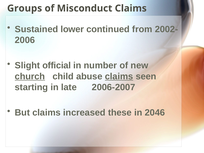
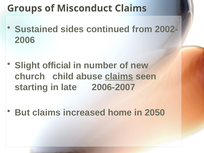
lower: lower -> sides
church underline: present -> none
these: these -> home
2046: 2046 -> 2050
